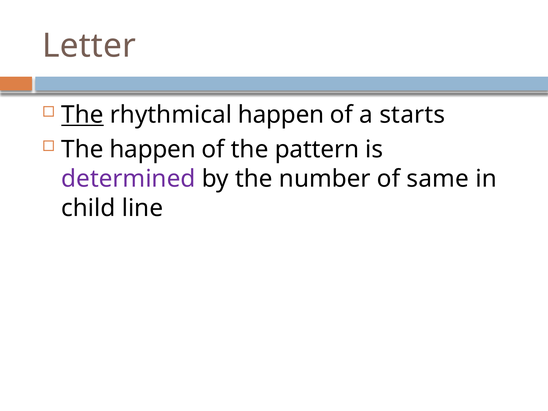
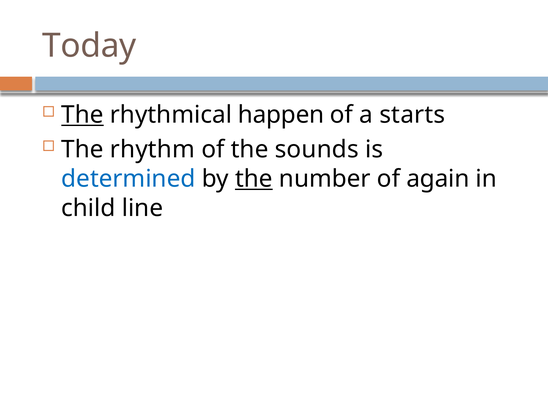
Letter: Letter -> Today
The happen: happen -> rhythm
pattern: pattern -> sounds
determined colour: purple -> blue
the at (254, 179) underline: none -> present
same: same -> again
